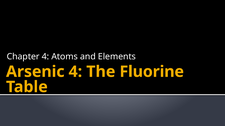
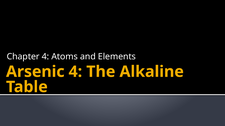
Fluorine: Fluorine -> Alkaline
